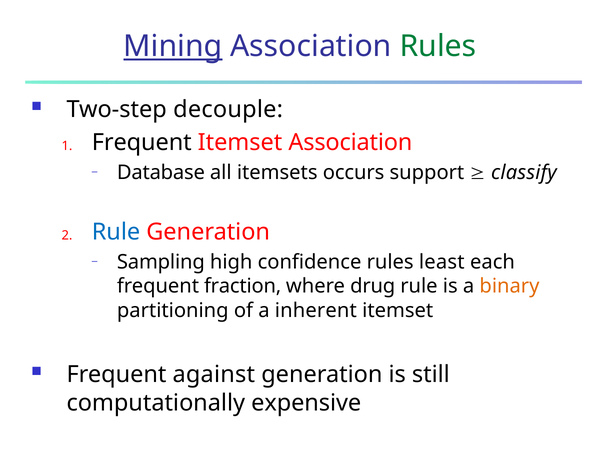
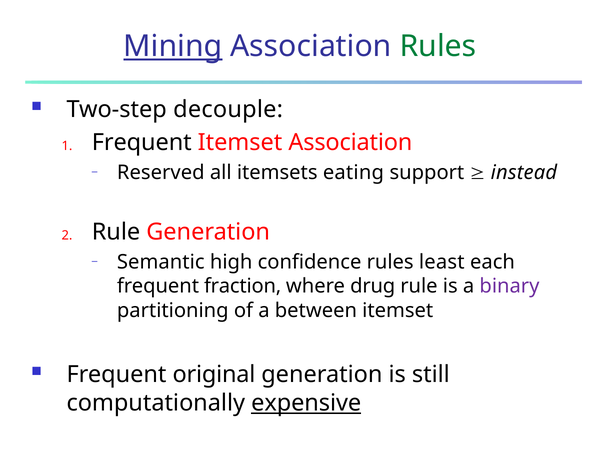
Database: Database -> Reserved
occurs: occurs -> eating
classify: classify -> instead
Rule at (116, 232) colour: blue -> black
Sampling: Sampling -> Semantic
binary colour: orange -> purple
inherent: inherent -> between
against: against -> original
expensive underline: none -> present
